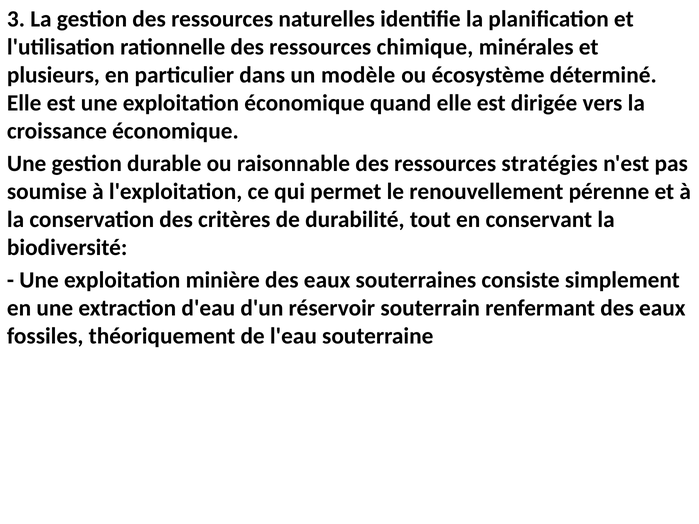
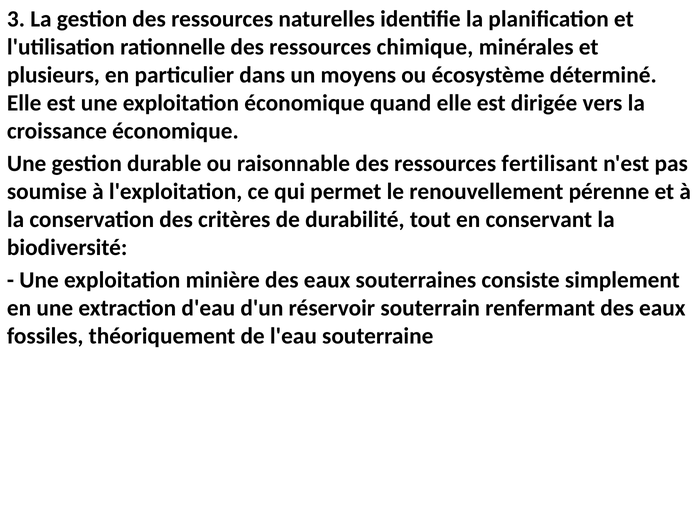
modèle: modèle -> moyens
stratégies: stratégies -> fertilisant
